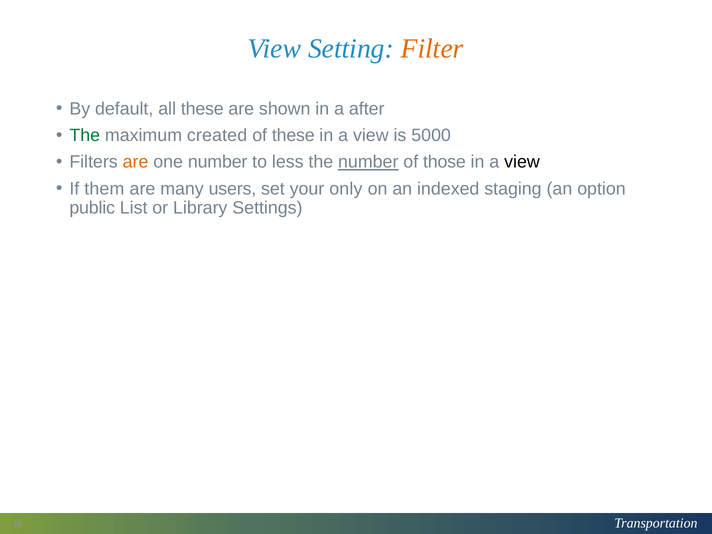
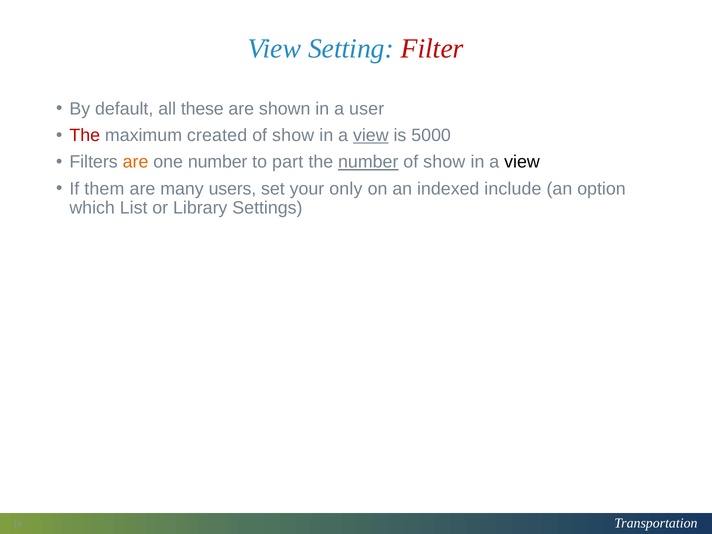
Filter colour: orange -> red
after: after -> user
The at (85, 135) colour: green -> red
these at (293, 135): these -> show
view at (371, 135) underline: none -> present
less: less -> part
those at (444, 162): those -> show
staging: staging -> include
public: public -> which
